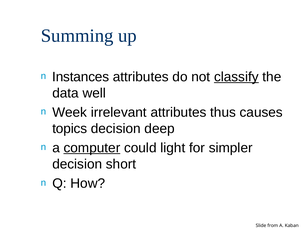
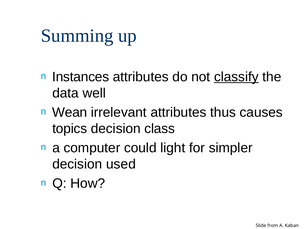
Week: Week -> Wean
deep: deep -> class
computer underline: present -> none
short: short -> used
